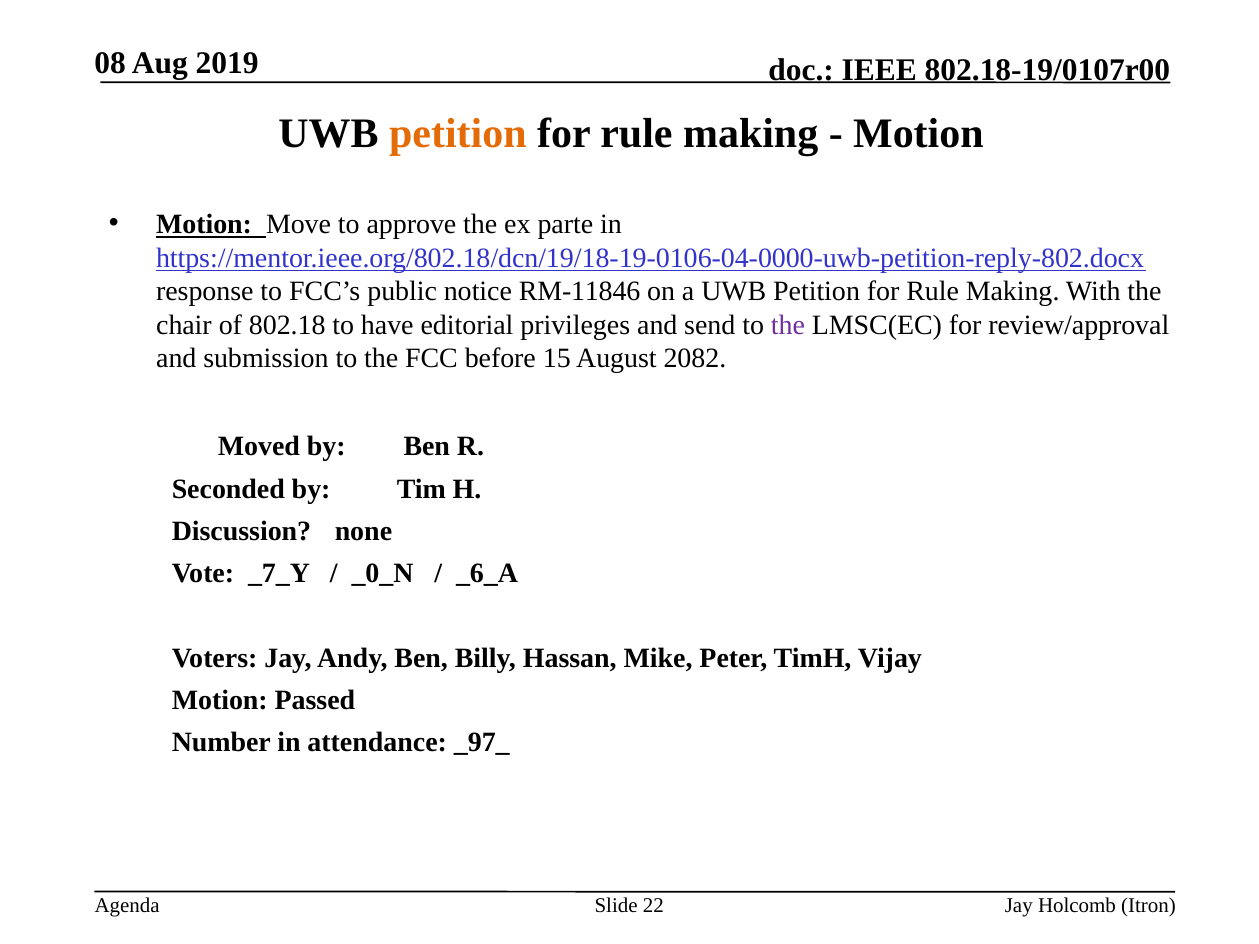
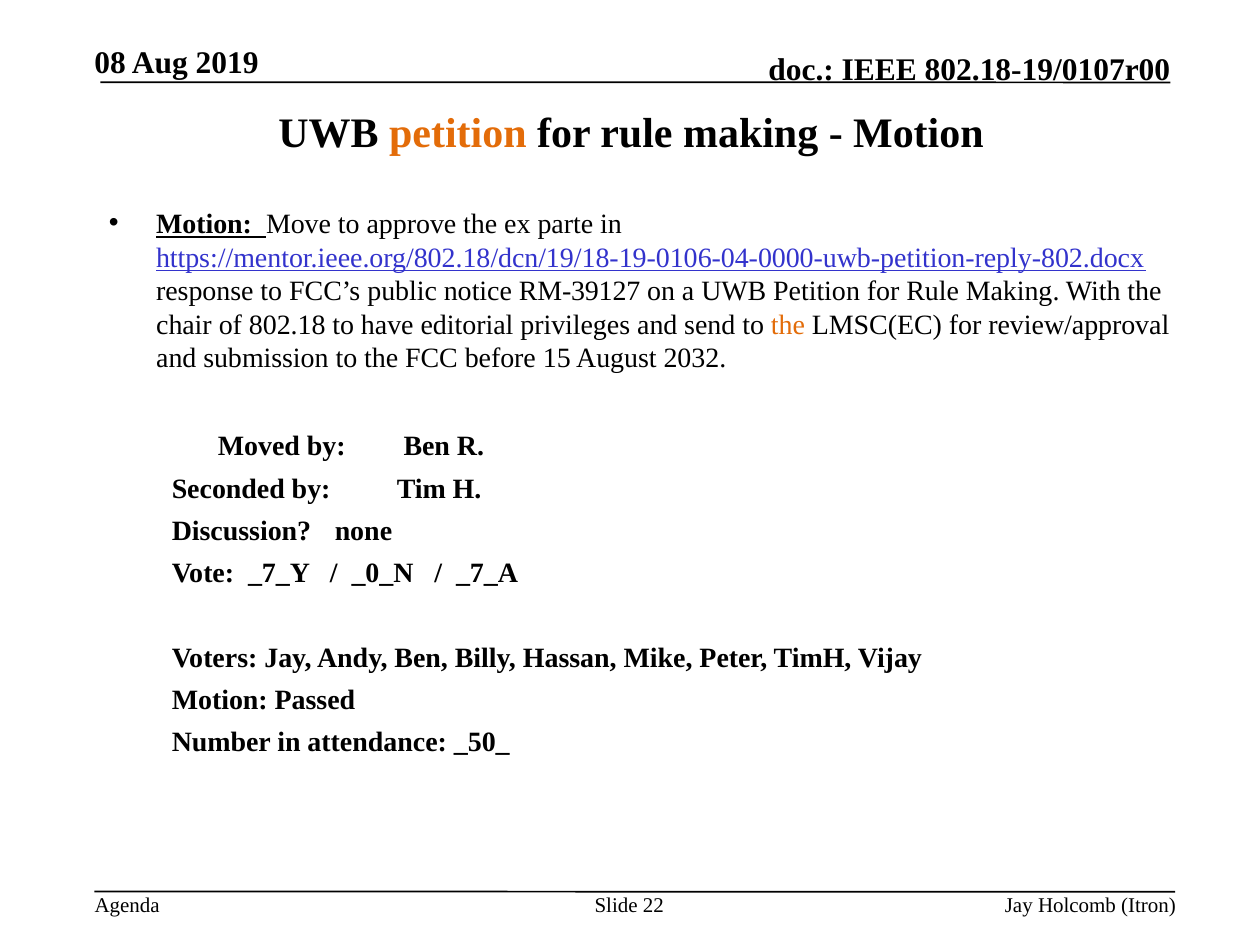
RM-11846: RM-11846 -> RM-39127
the at (788, 325) colour: purple -> orange
2082: 2082 -> 2032
_6_A: _6_A -> _7_A
_97_: _97_ -> _50_
